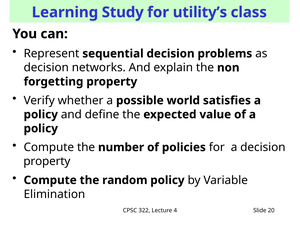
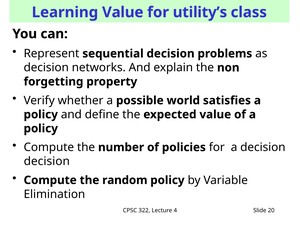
Learning Study: Study -> Value
property at (47, 161): property -> decision
